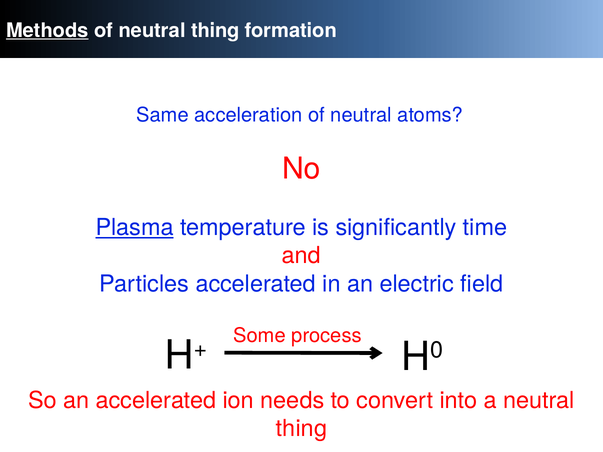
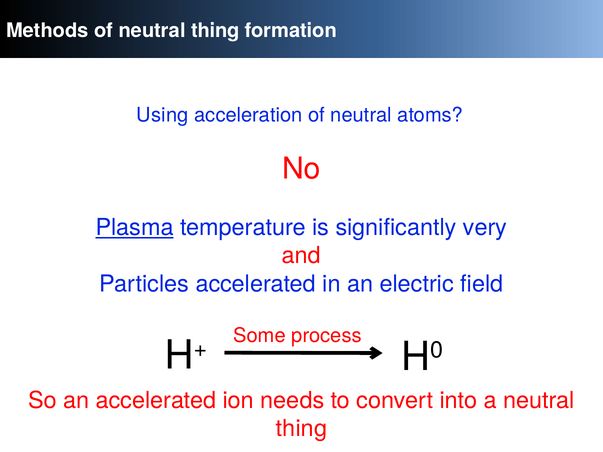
Methods underline: present -> none
Same: Same -> Using
time: time -> very
